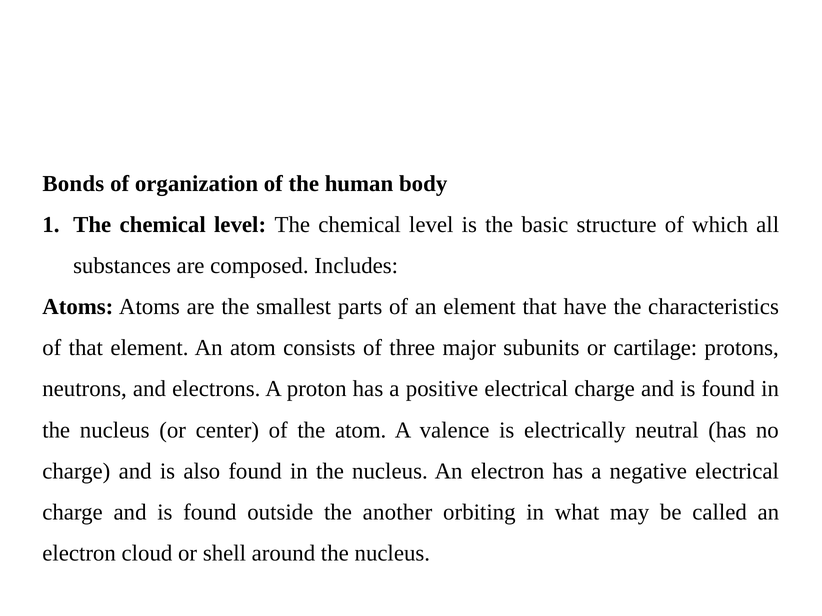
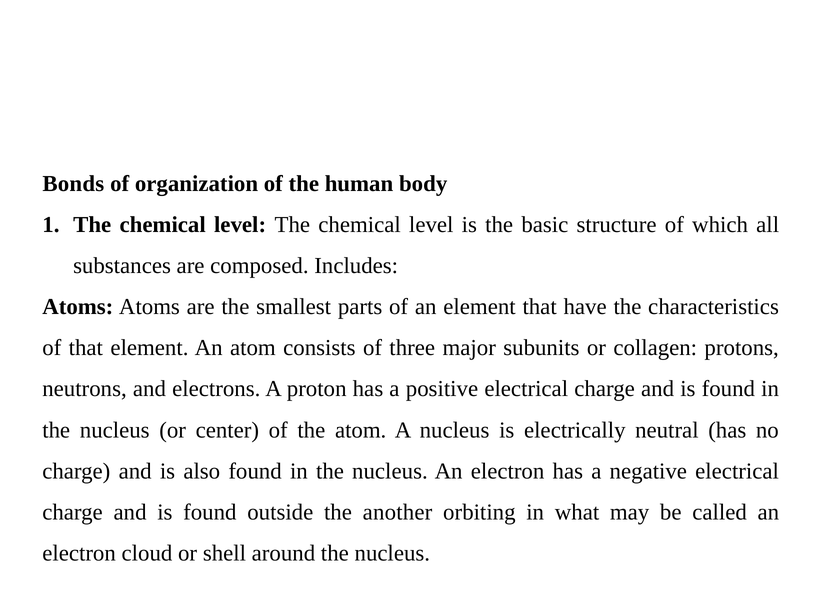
cartilage: cartilage -> collagen
A valence: valence -> nucleus
